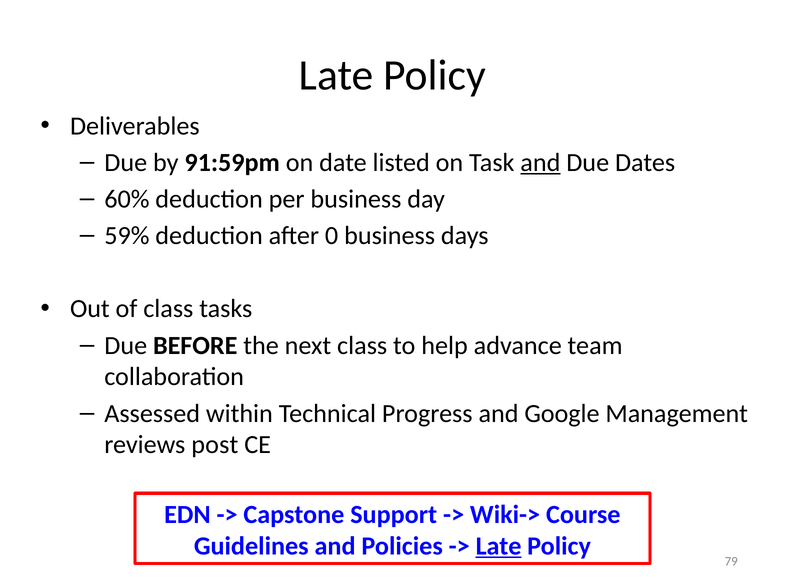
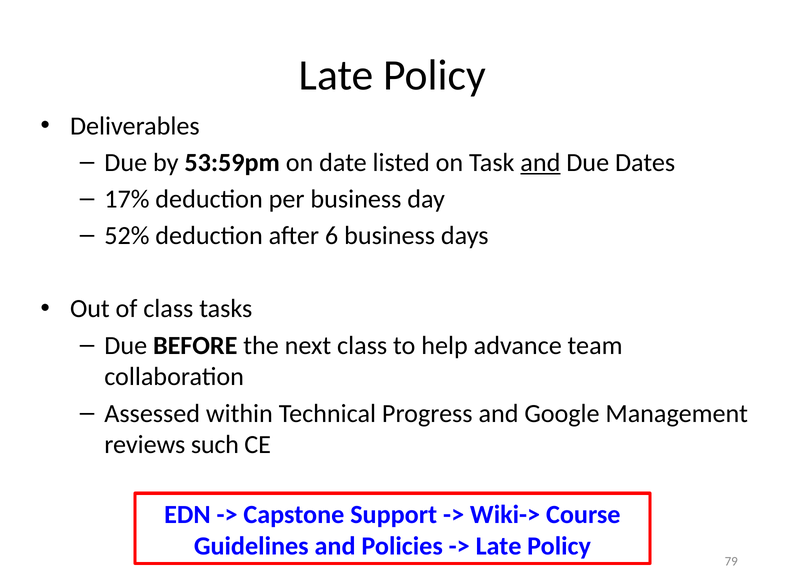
91:59pm: 91:59pm -> 53:59pm
60%: 60% -> 17%
59%: 59% -> 52%
0: 0 -> 6
post: post -> such
Late at (499, 547) underline: present -> none
